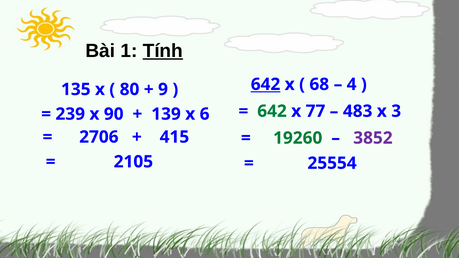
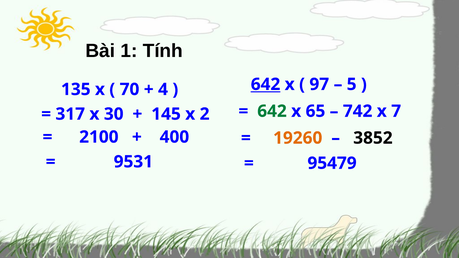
Tính underline: present -> none
80: 80 -> 70
9: 9 -> 4
68: 68 -> 97
4: 4 -> 5
77: 77 -> 65
483: 483 -> 742
3: 3 -> 7
239: 239 -> 317
90: 90 -> 30
139: 139 -> 145
6: 6 -> 2
2706: 2706 -> 2100
415: 415 -> 400
19260 colour: green -> orange
3852 colour: purple -> black
2105: 2105 -> 9531
25554: 25554 -> 95479
